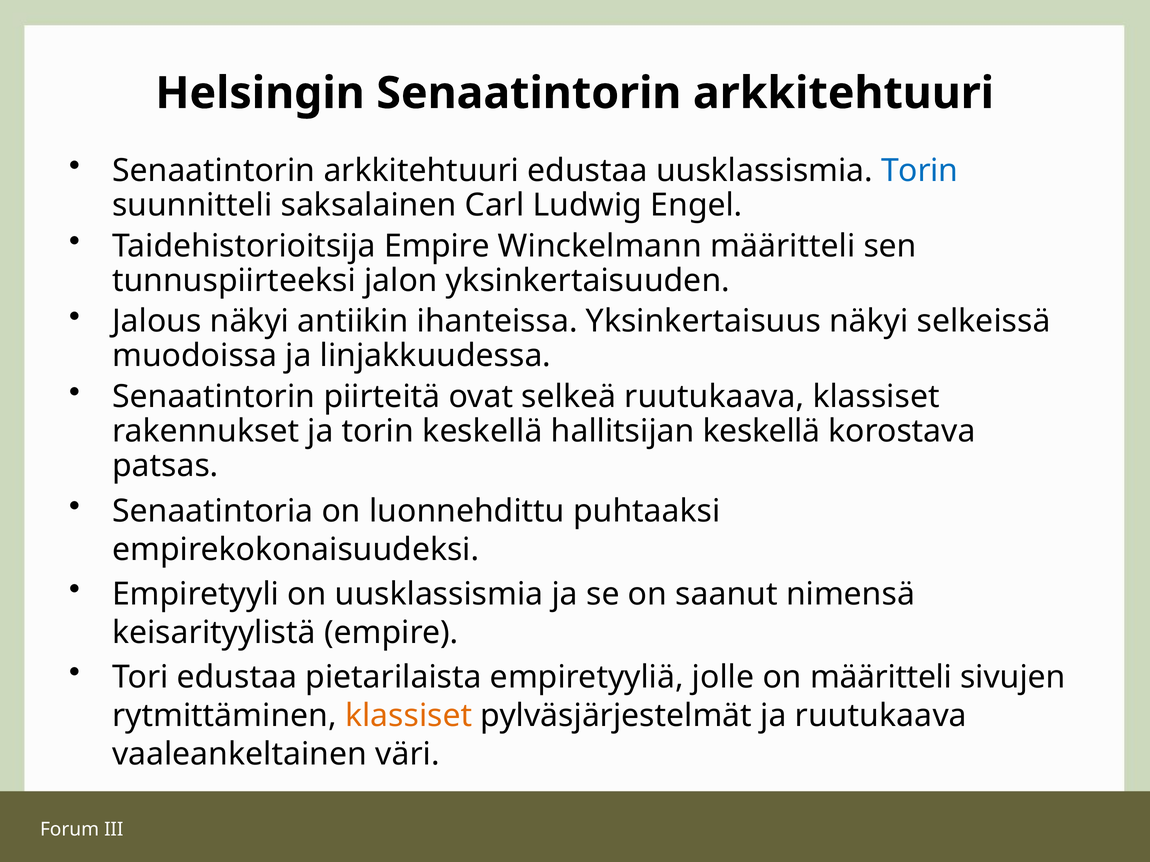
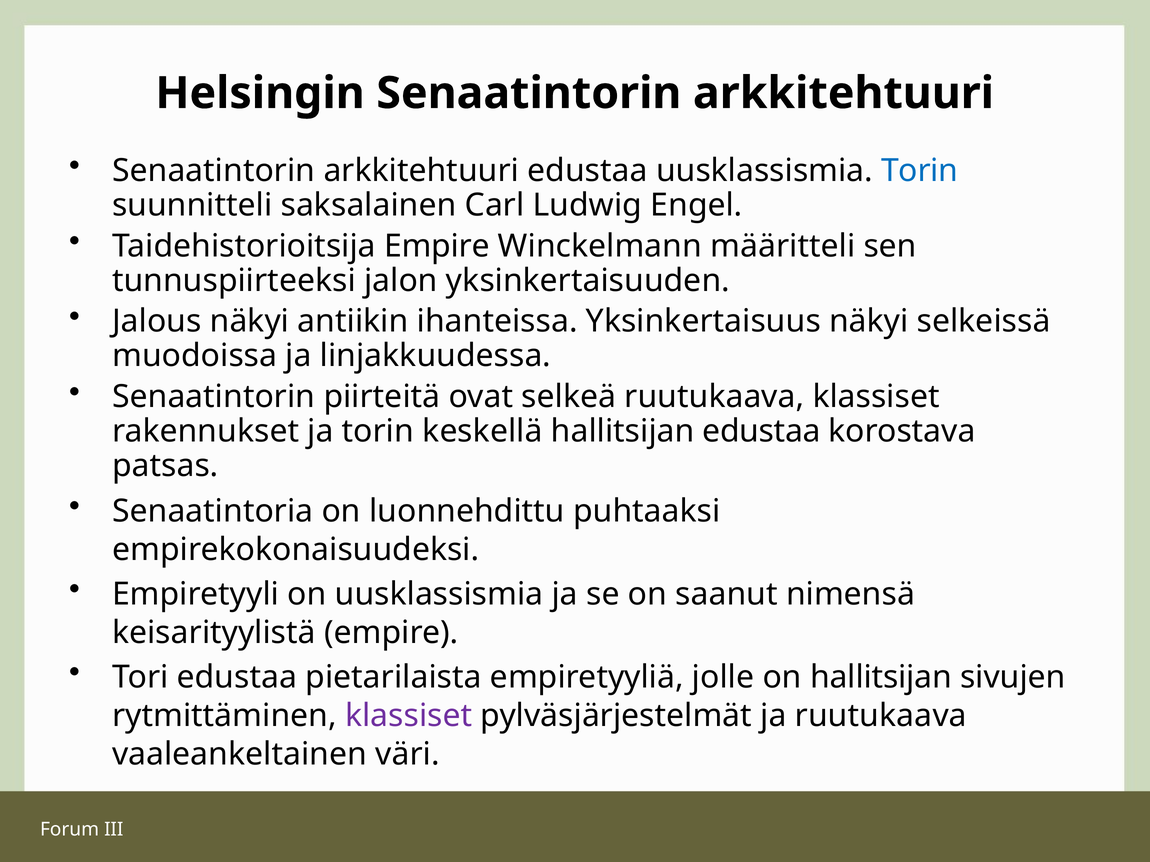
hallitsijan keskellä: keskellä -> edustaa
on määritteli: määritteli -> hallitsijan
klassiset at (409, 716) colour: orange -> purple
